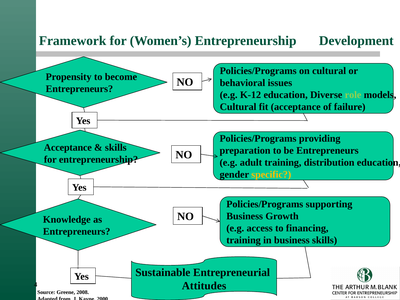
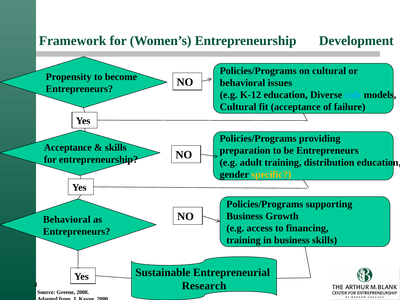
role colour: light green -> light blue
Knowledge at (67, 219): Knowledge -> Behavioral
Attitudes: Attitudes -> Research
